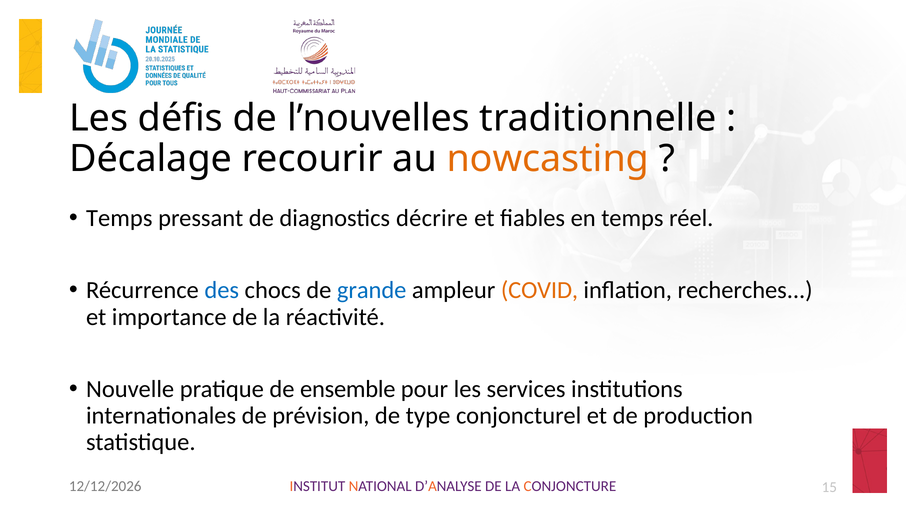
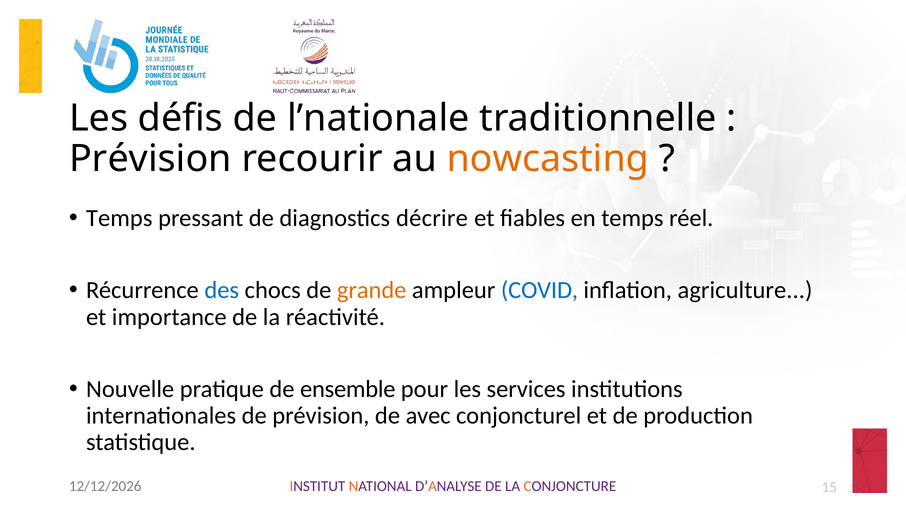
l’nouvelles: l’nouvelles -> l’nationale
Décalage at (150, 159): Décalage -> Prévision
grande colour: blue -> orange
COVID colour: orange -> blue
recherches: recherches -> agriculture
type: type -> avec
